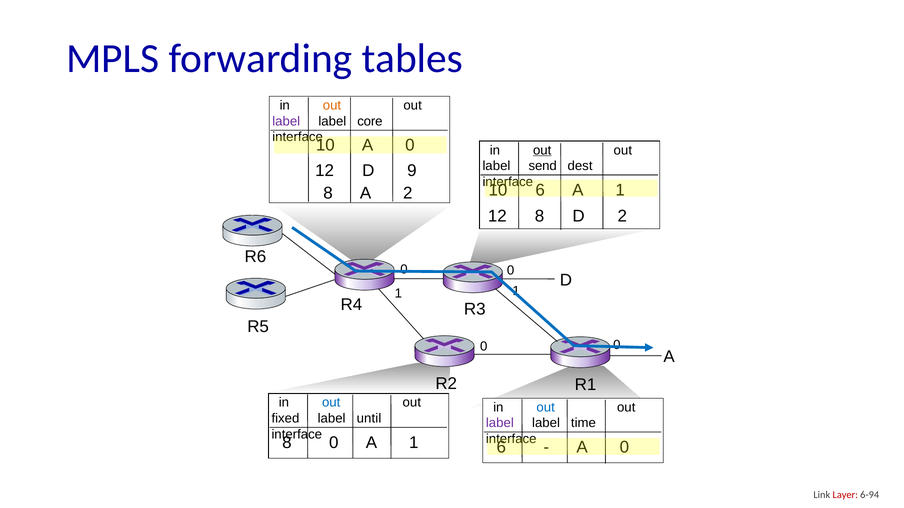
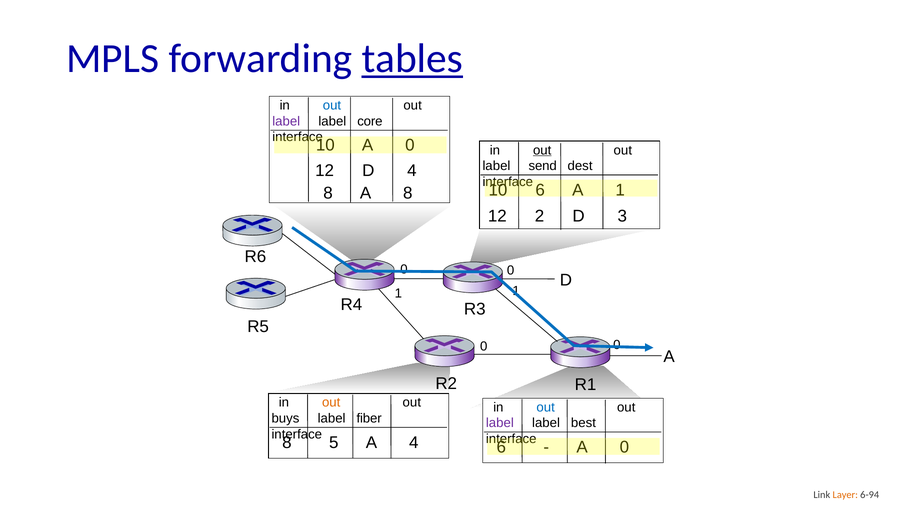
tables underline: none -> present
out at (332, 106) colour: orange -> blue
D 9: 9 -> 4
A 2: 2 -> 8
12 8: 8 -> 2
D 2: 2 -> 3
out at (331, 403) colour: blue -> orange
fixed: fixed -> buys
until: until -> fiber
time: time -> best
0 at (334, 443): 0 -> 5
1 at (414, 443): 1 -> 4
Layer colour: red -> orange
